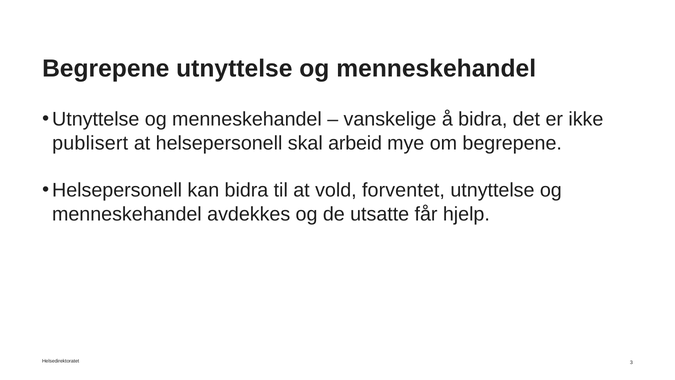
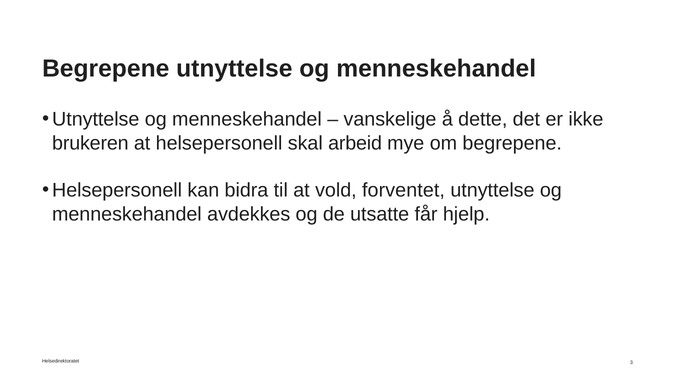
å bidra: bidra -> dette
publisert: publisert -> brukeren
